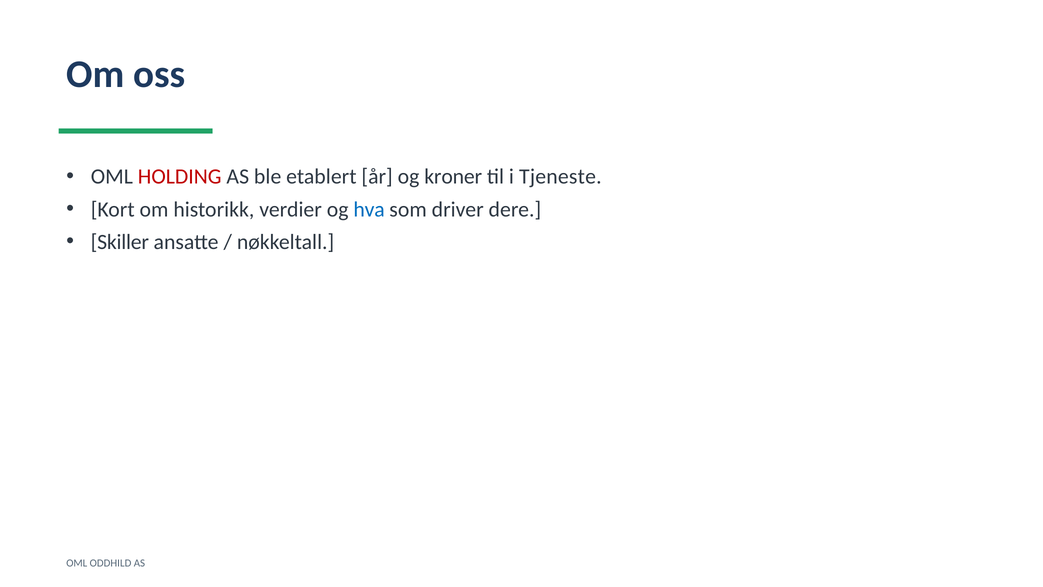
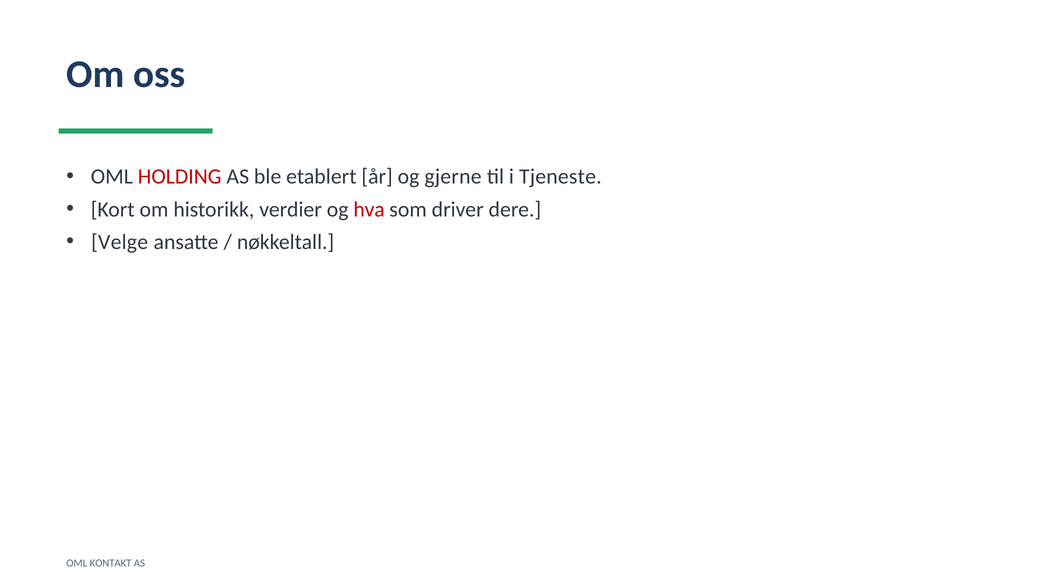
kroner: kroner -> gjerne
hva colour: blue -> red
Skiller: Skiller -> Velge
ODDHILD: ODDHILD -> KONTAKT
